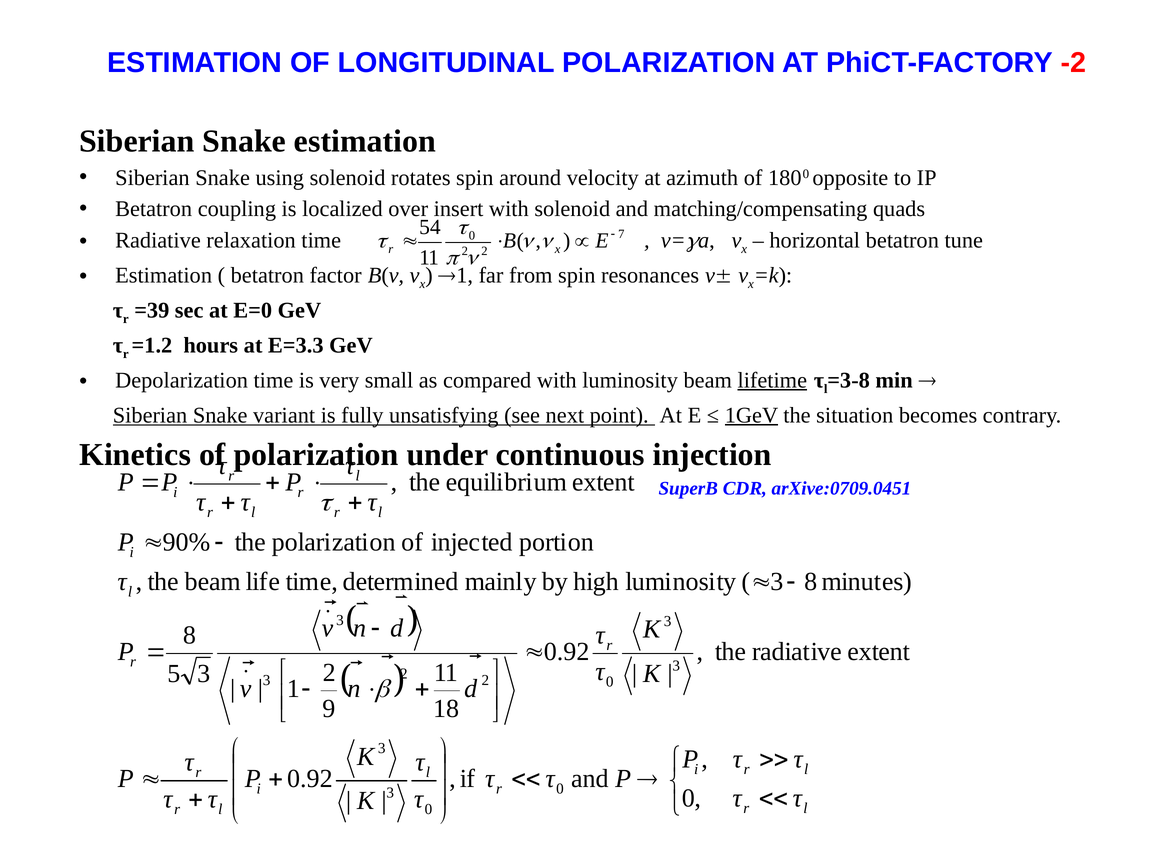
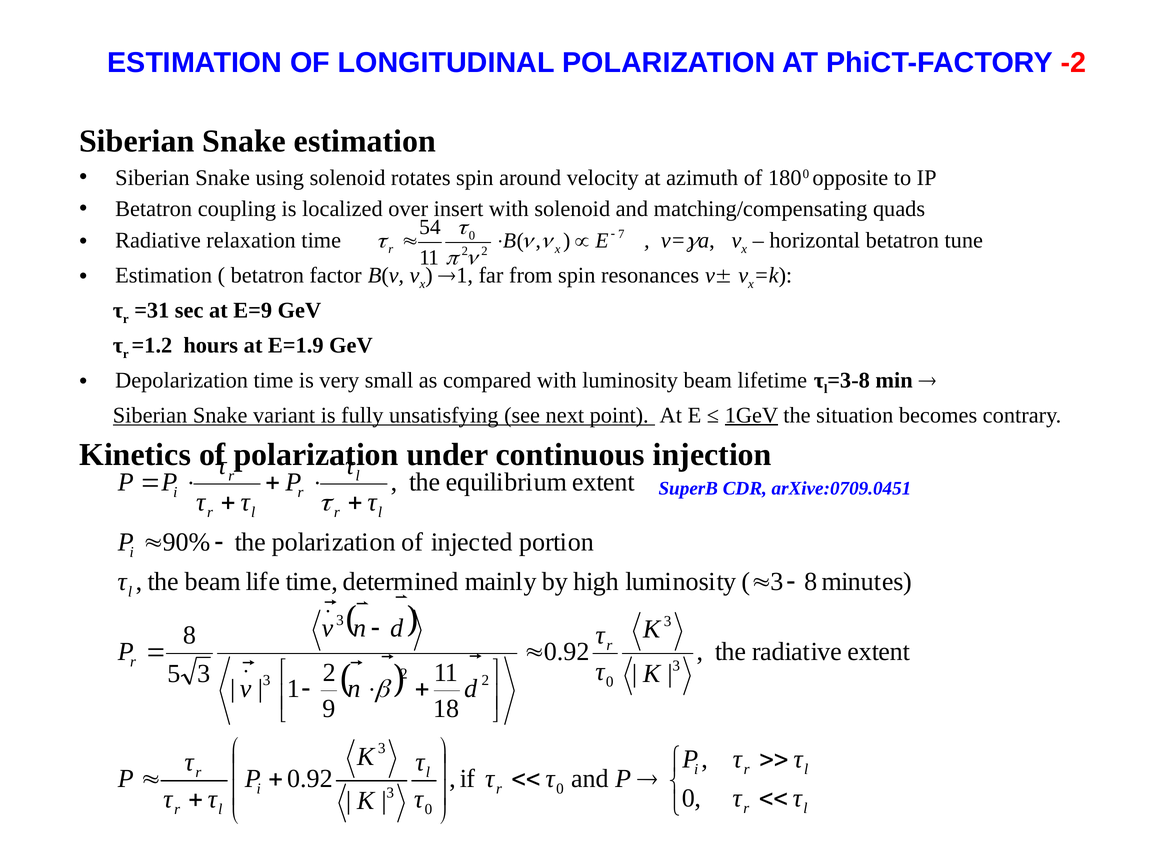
=39: =39 -> =31
E=0: E=0 -> E=9
E=3.3: E=3.3 -> E=1.9
lifetime underline: present -> none
